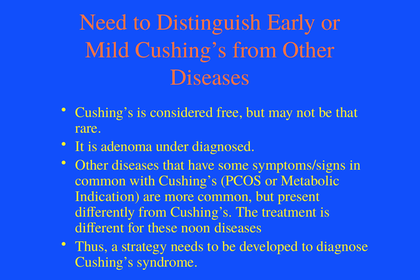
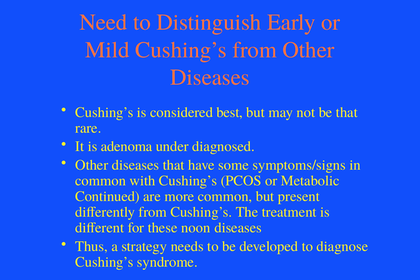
free: free -> best
Indication: Indication -> Continued
